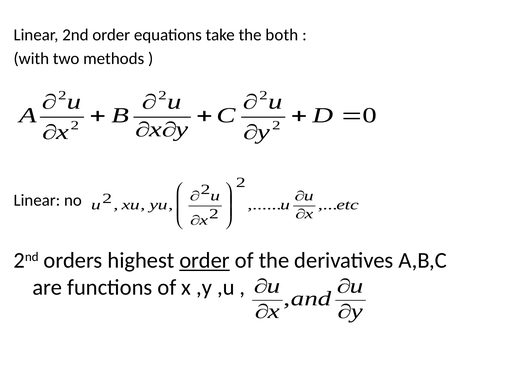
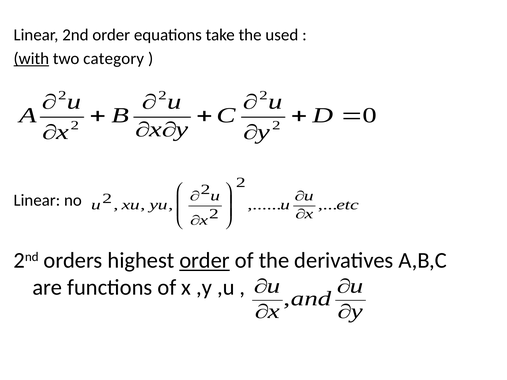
both: both -> used
with underline: none -> present
methods: methods -> category
